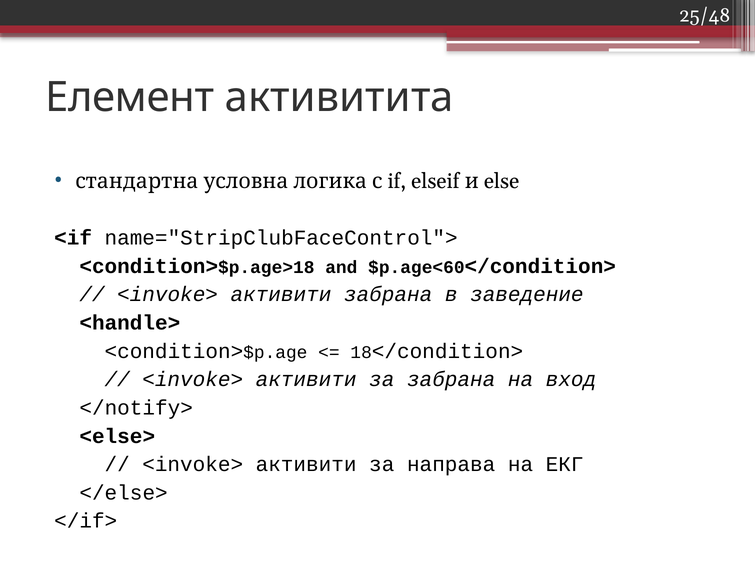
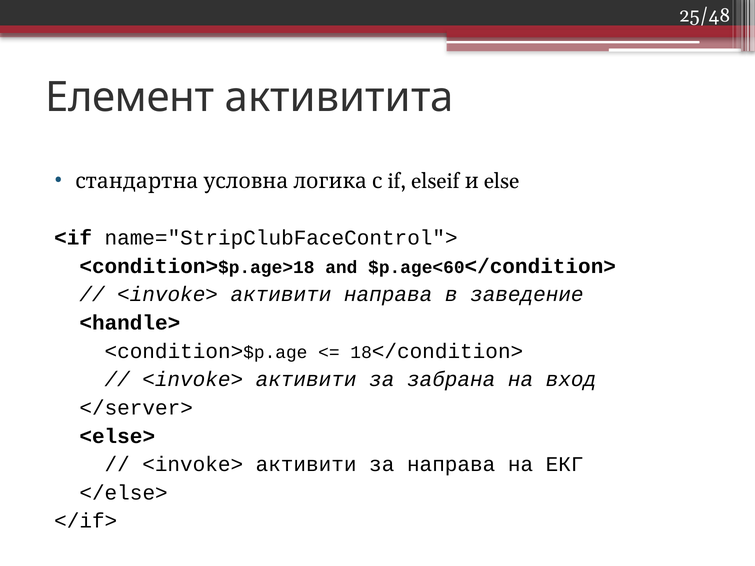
активити забрана: забрана -> направа
</notify>: </notify> -> </server>
